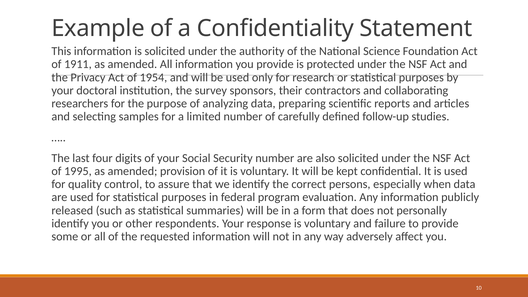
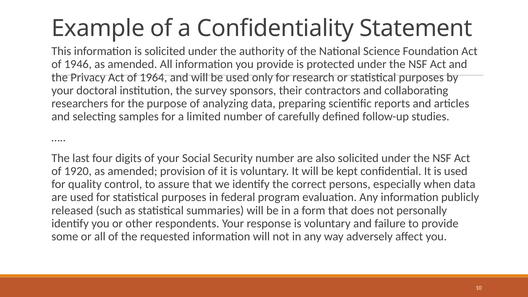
1911: 1911 -> 1946
1954: 1954 -> 1964
1995: 1995 -> 1920
